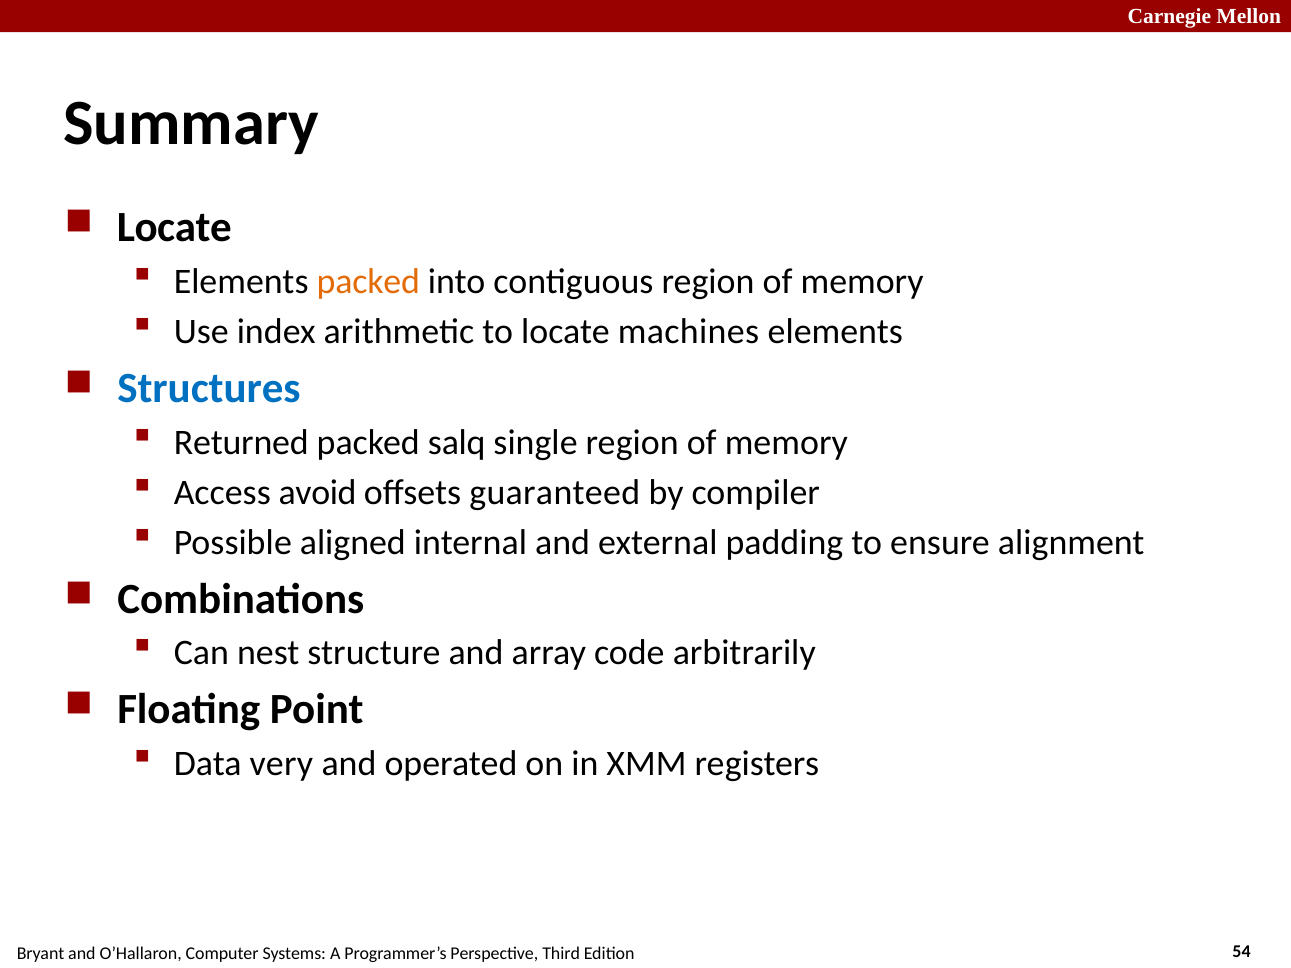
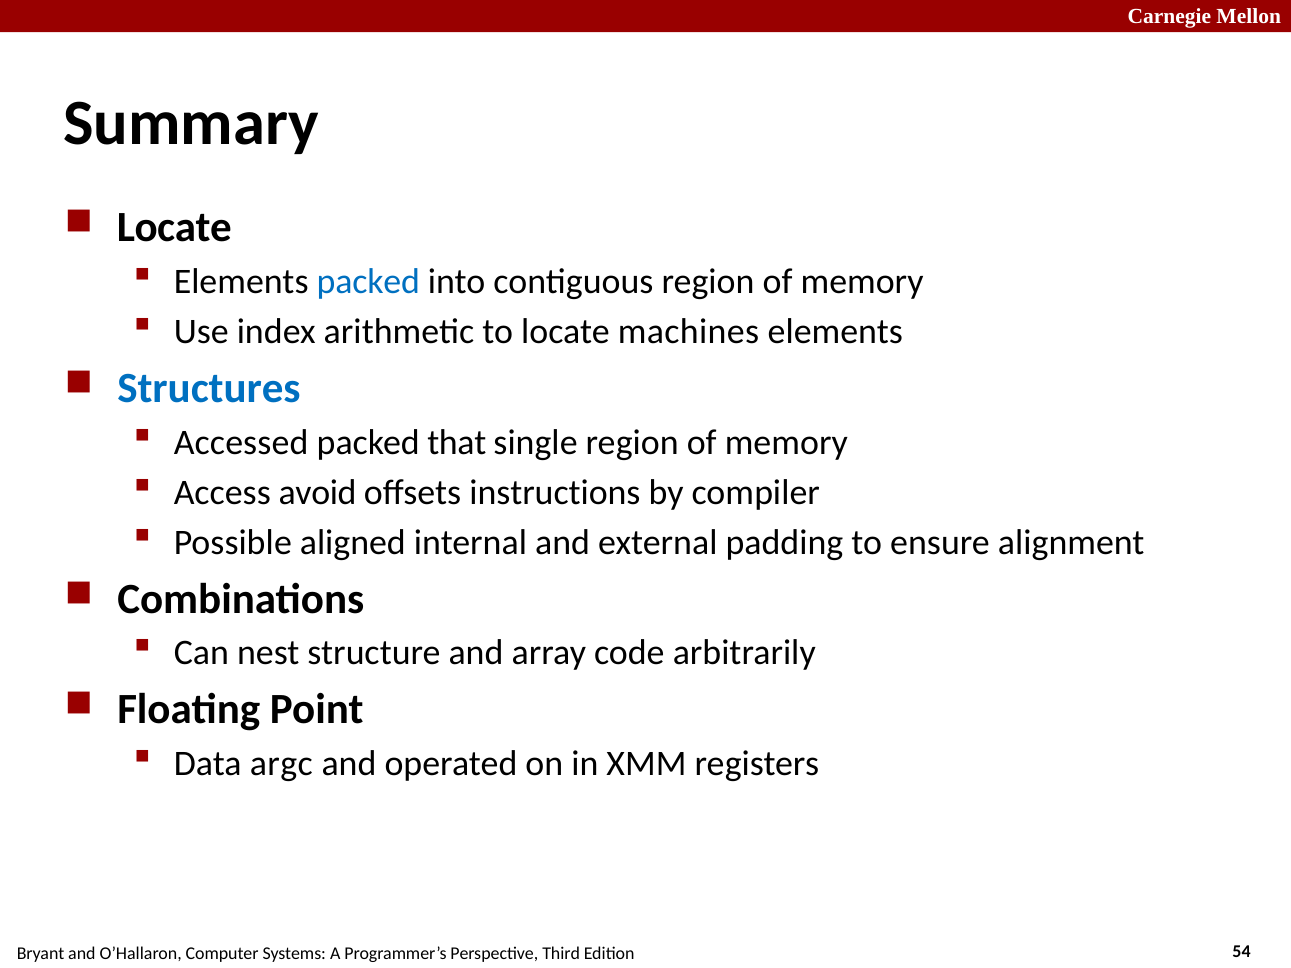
packed at (368, 282) colour: orange -> blue
Returned: Returned -> Accessed
salq: salq -> that
guaranteed: guaranteed -> instructions
very: very -> argc
